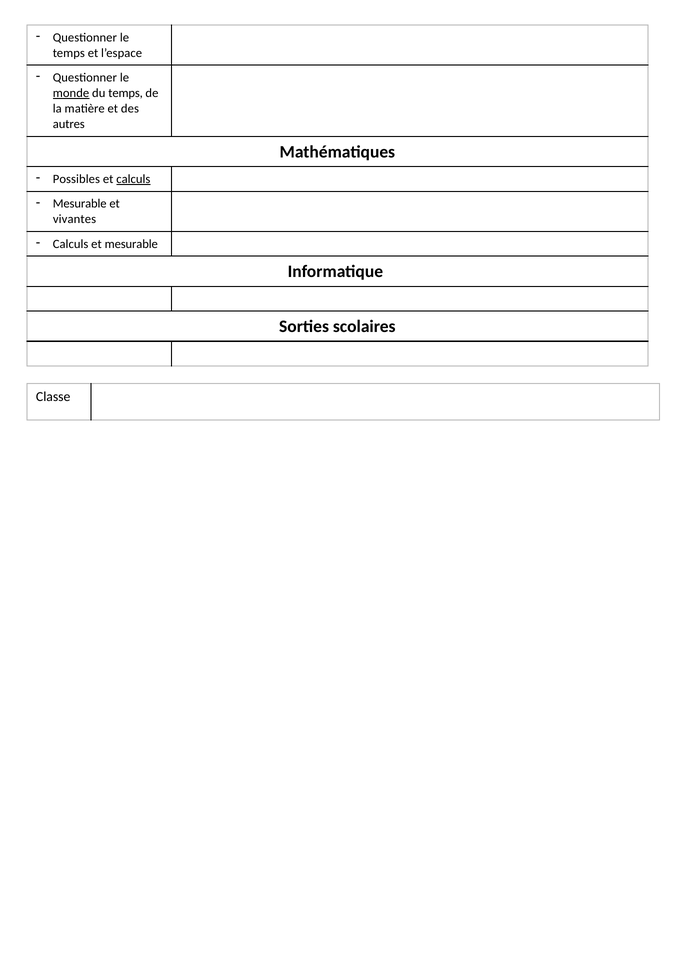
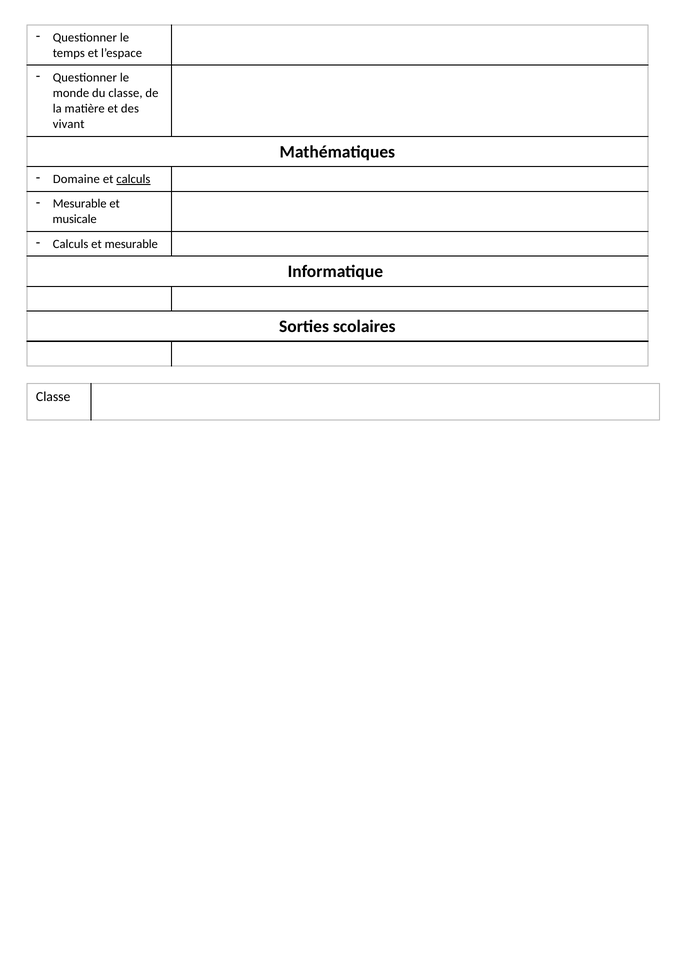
monde underline: present -> none
du temps: temps -> classe
autres: autres -> vivant
Possibles: Possibles -> Domaine
vivantes: vivantes -> musicale
